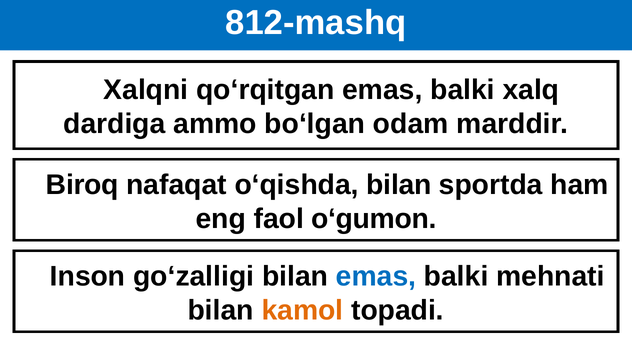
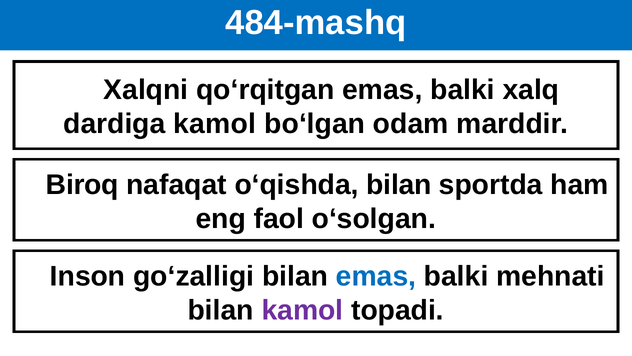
812-mashq: 812-mashq -> 484-mashq
dardiga ammo: ammo -> kamol
o‘gumon: o‘gumon -> o‘solgan
kamol at (302, 310) colour: orange -> purple
